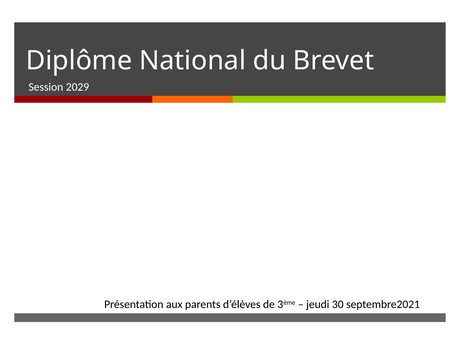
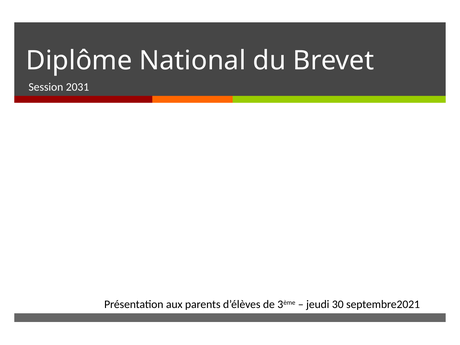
2029: 2029 -> 2031
